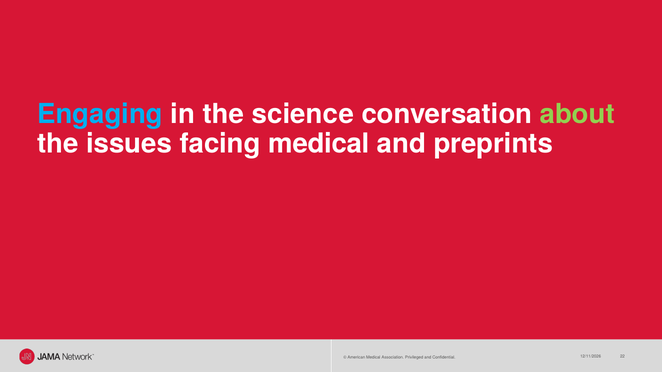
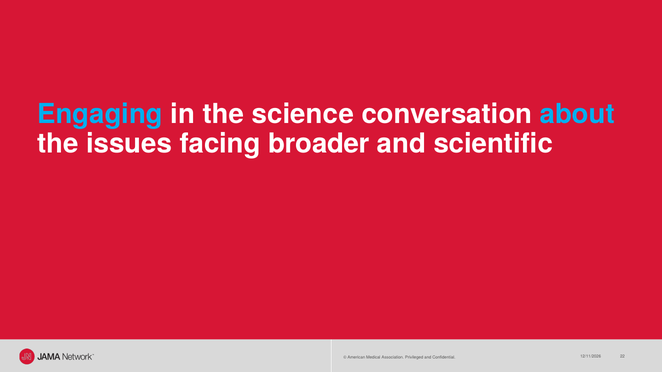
about colour: light green -> light blue
facing medical: medical -> broader
preprints: preprints -> scientific
